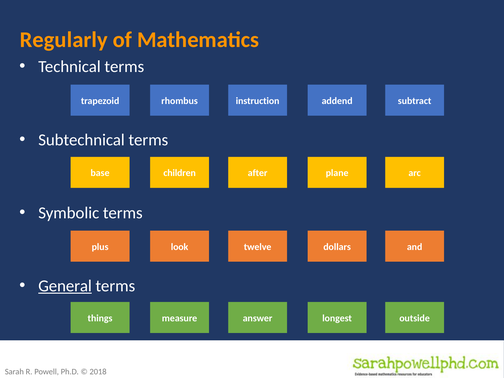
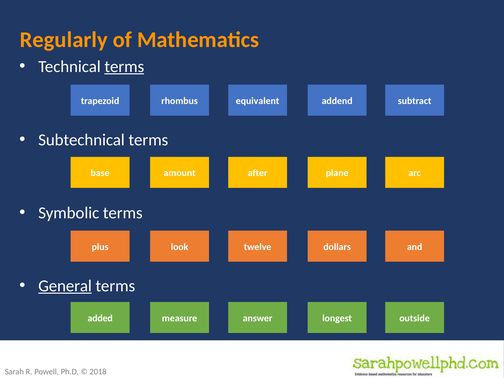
terms at (124, 67) underline: none -> present
instruction: instruction -> equivalent
children: children -> amount
things: things -> added
